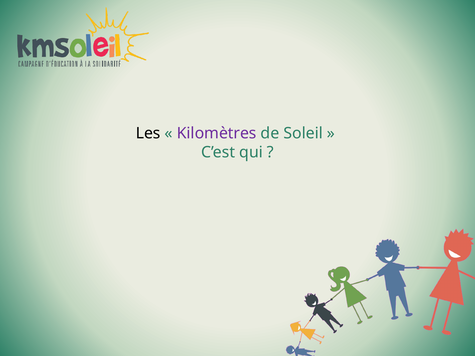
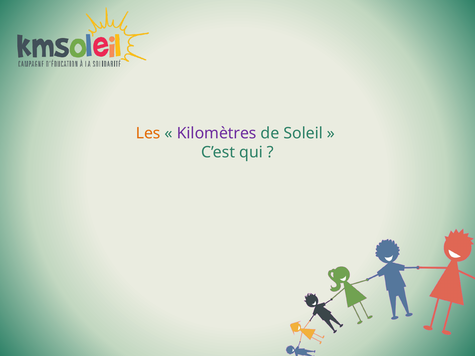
Les colour: black -> orange
